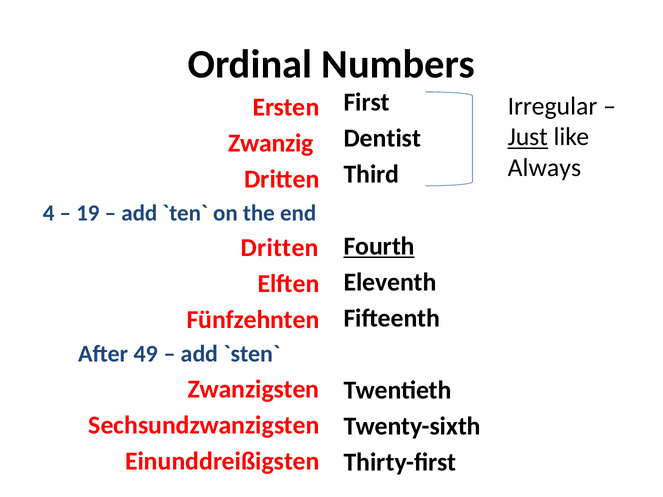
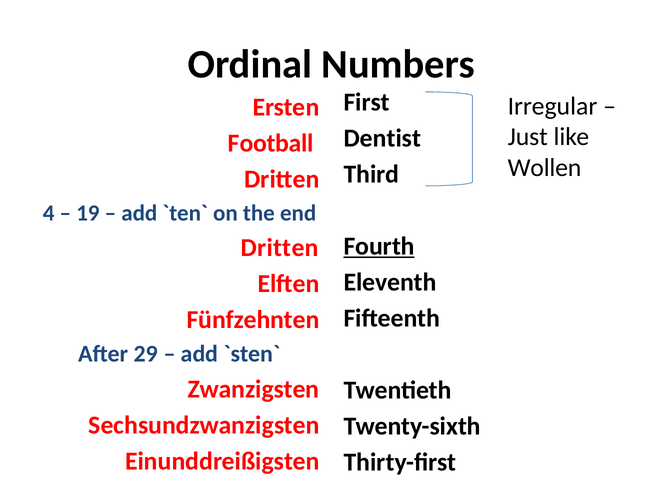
Just underline: present -> none
Zwanzig: Zwanzig -> Football
Always: Always -> Wollen
49: 49 -> 29
